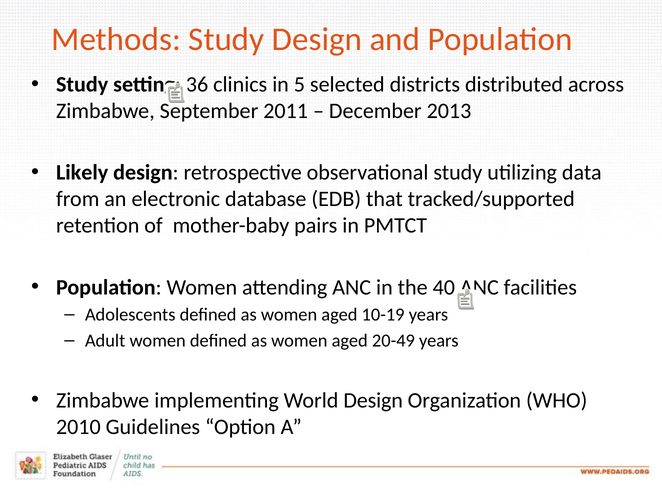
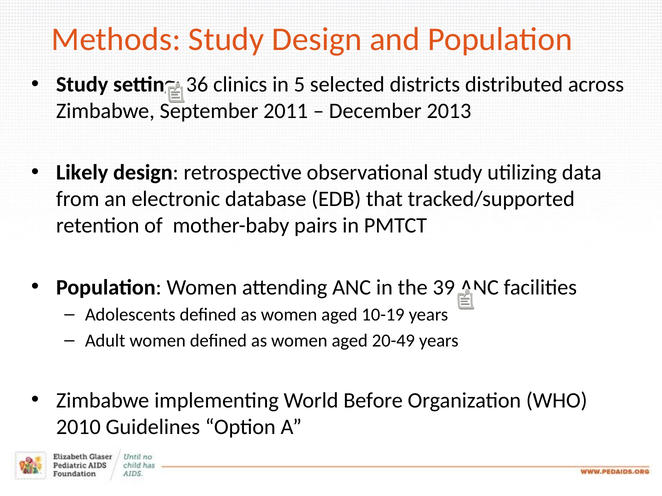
40: 40 -> 39
World Design: Design -> Before
